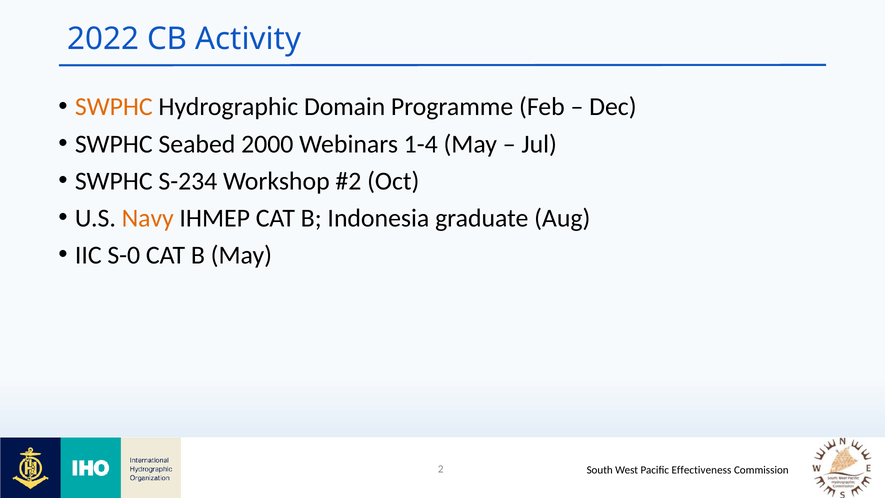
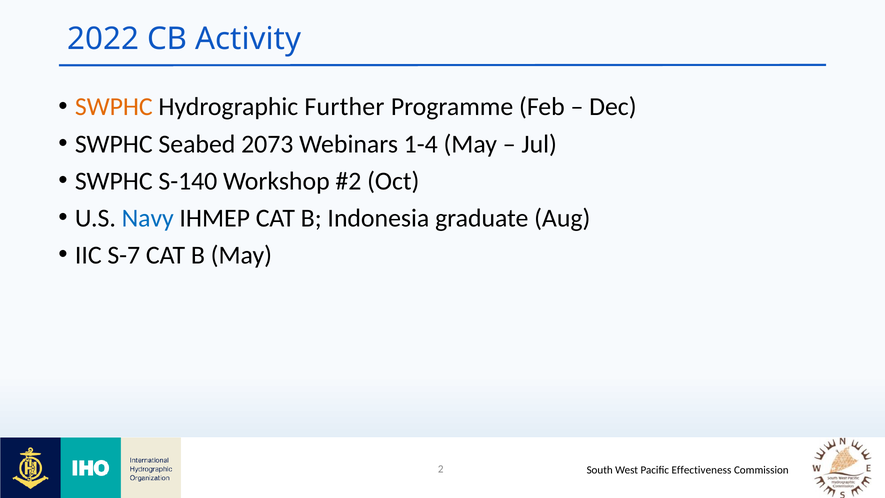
Domain: Domain -> Further
2000: 2000 -> 2073
S-234: S-234 -> S-140
Navy colour: orange -> blue
S-0: S-0 -> S-7
